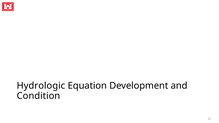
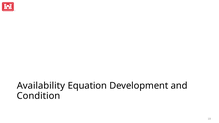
Hydrologic: Hydrologic -> Availability
